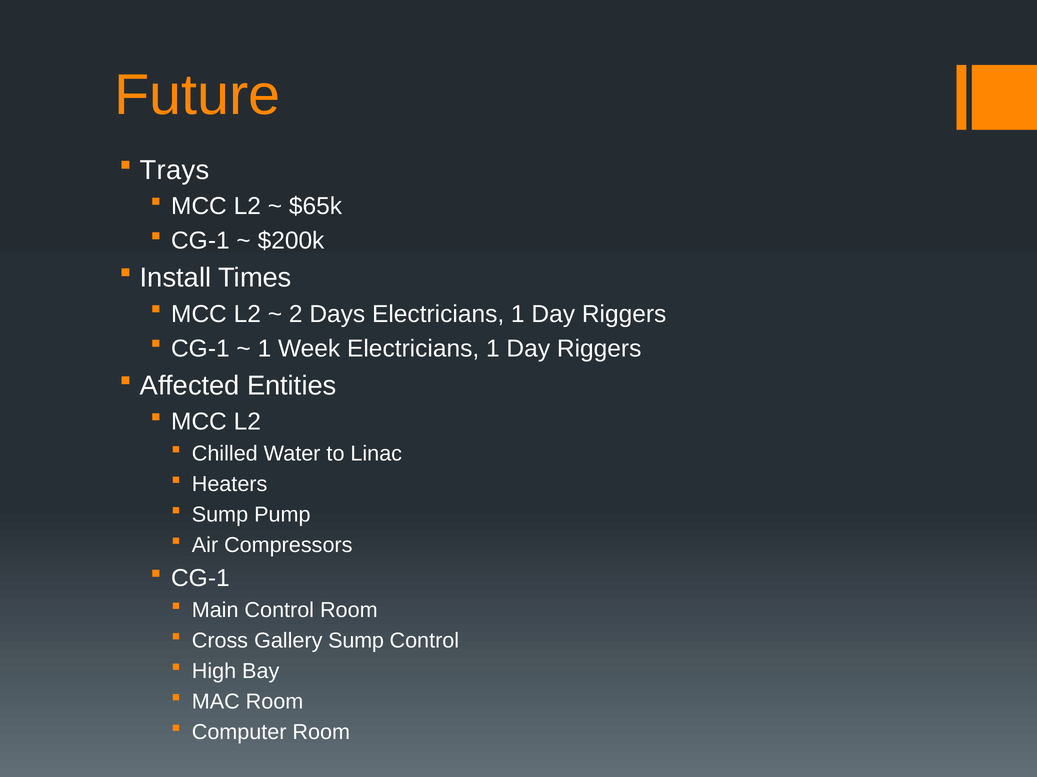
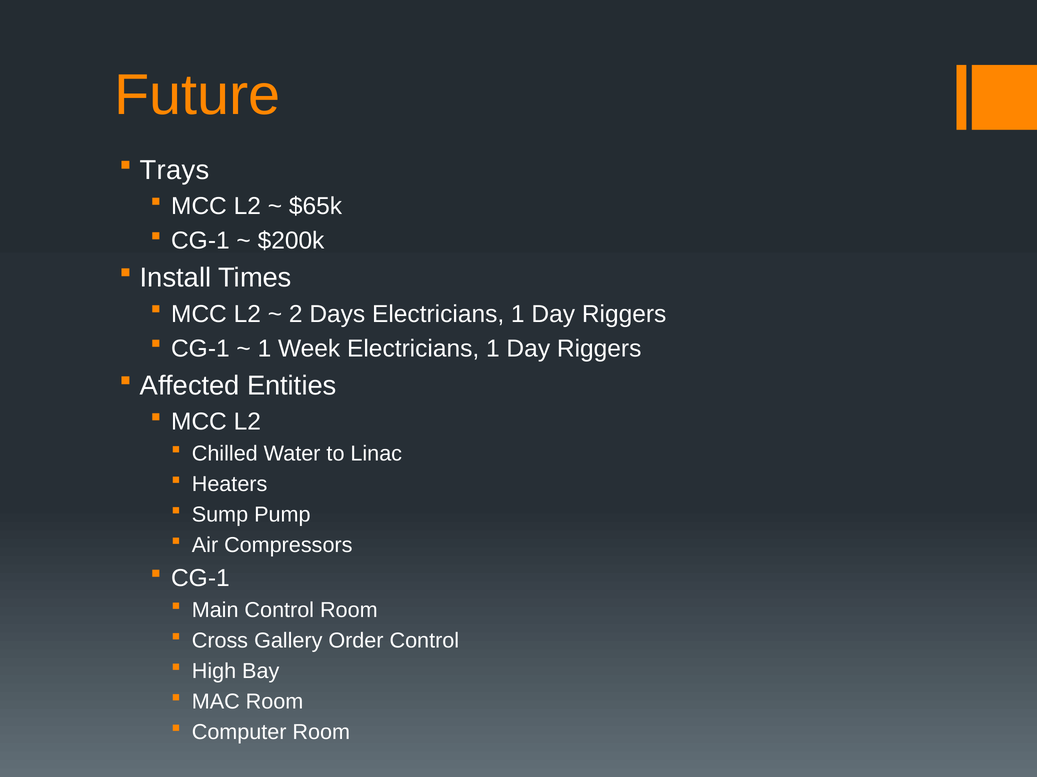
Gallery Sump: Sump -> Order
